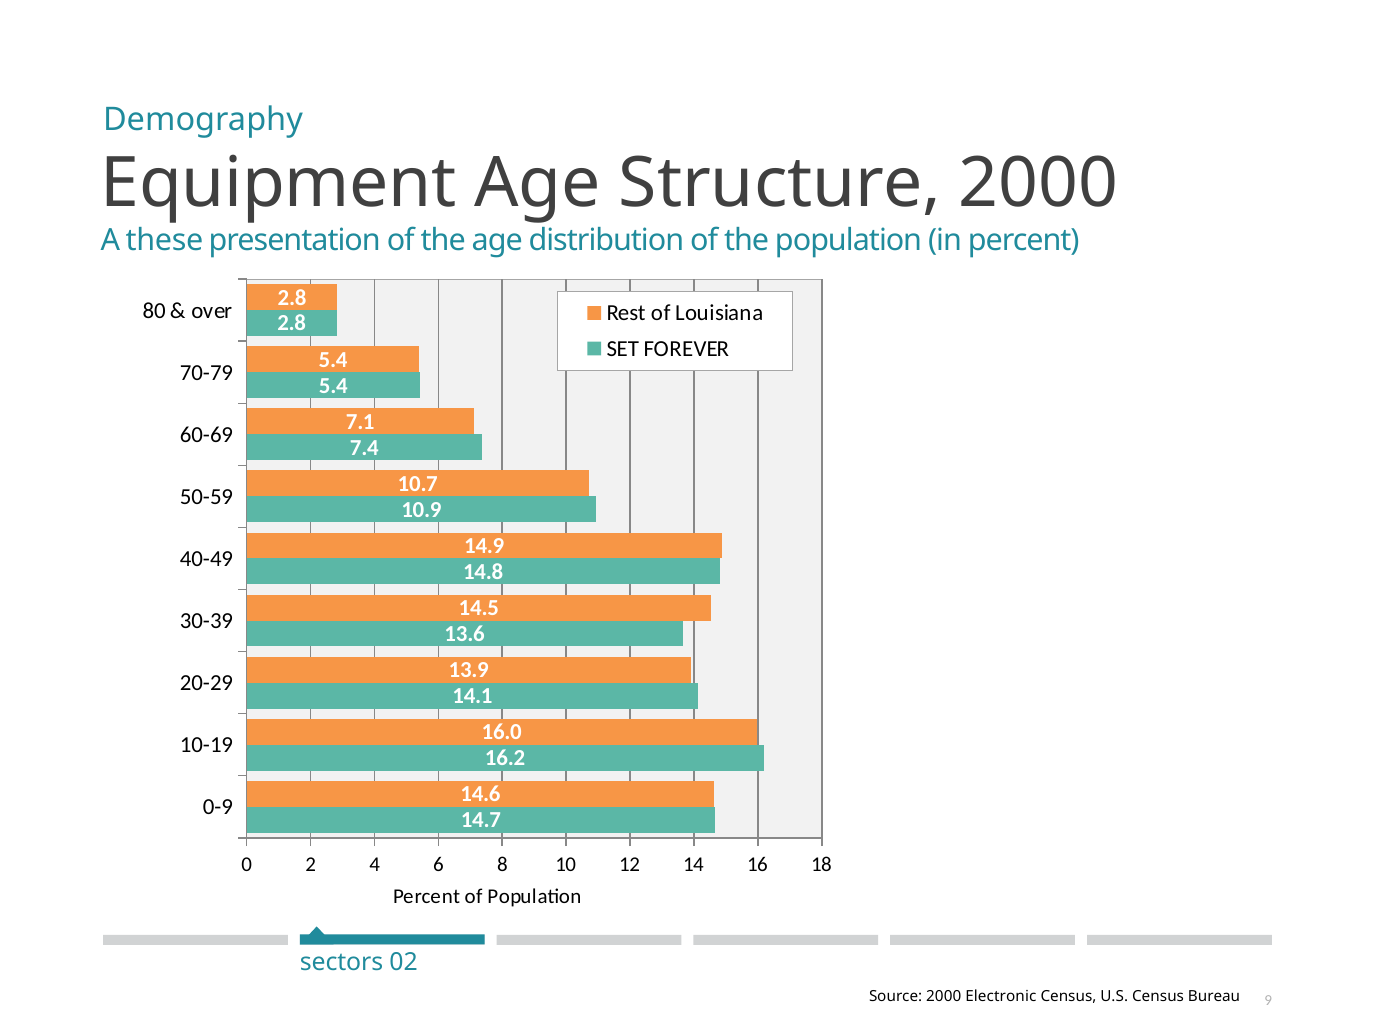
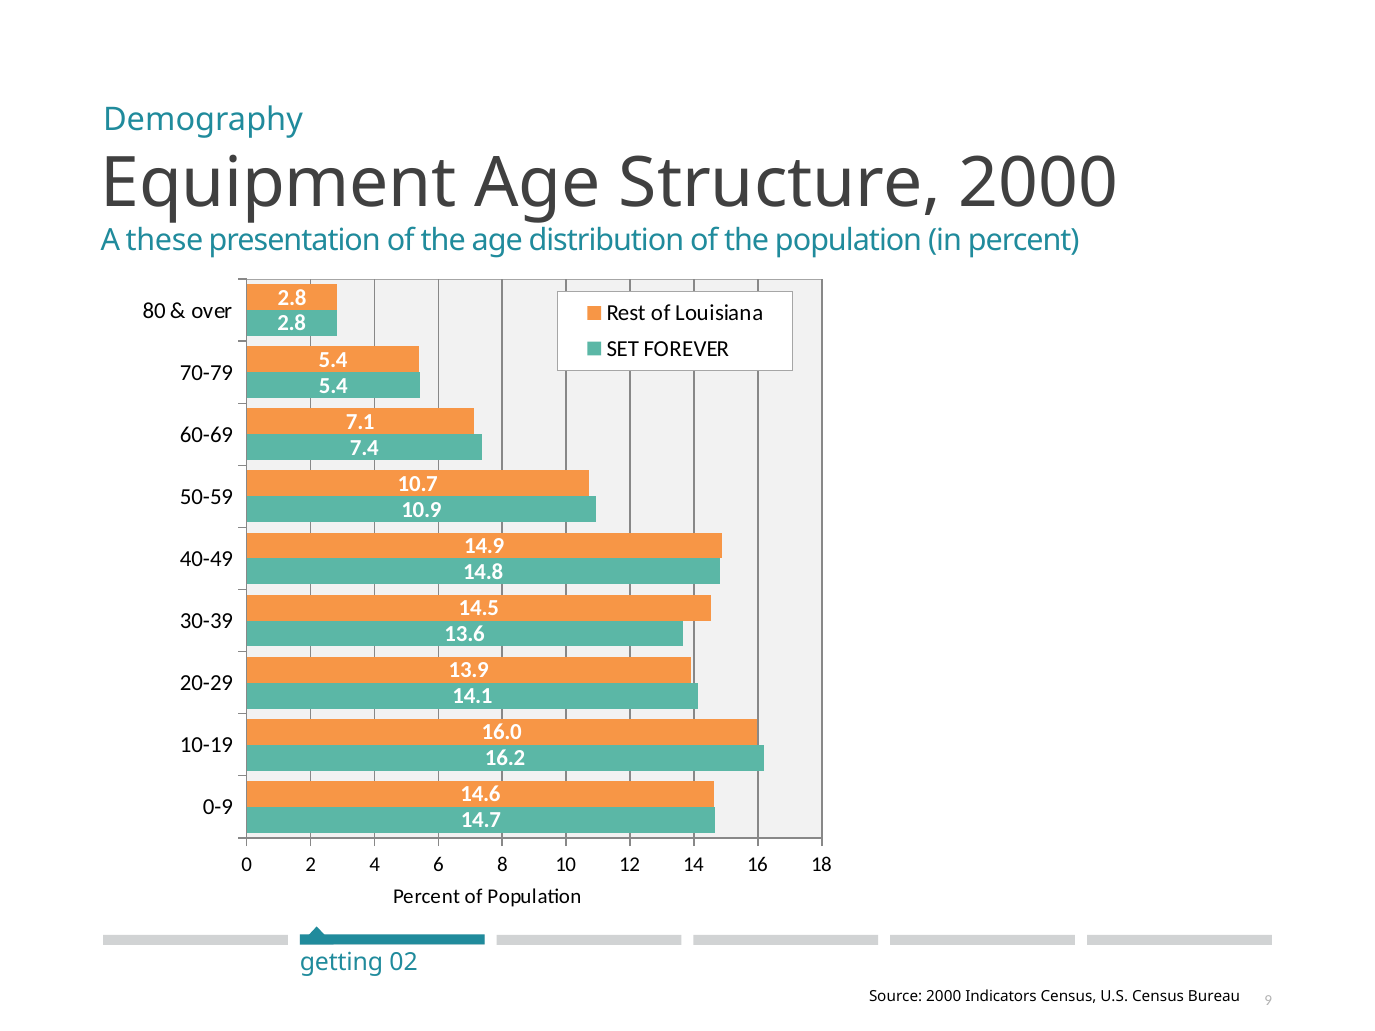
sectors: sectors -> getting
Electronic: Electronic -> Indicators
